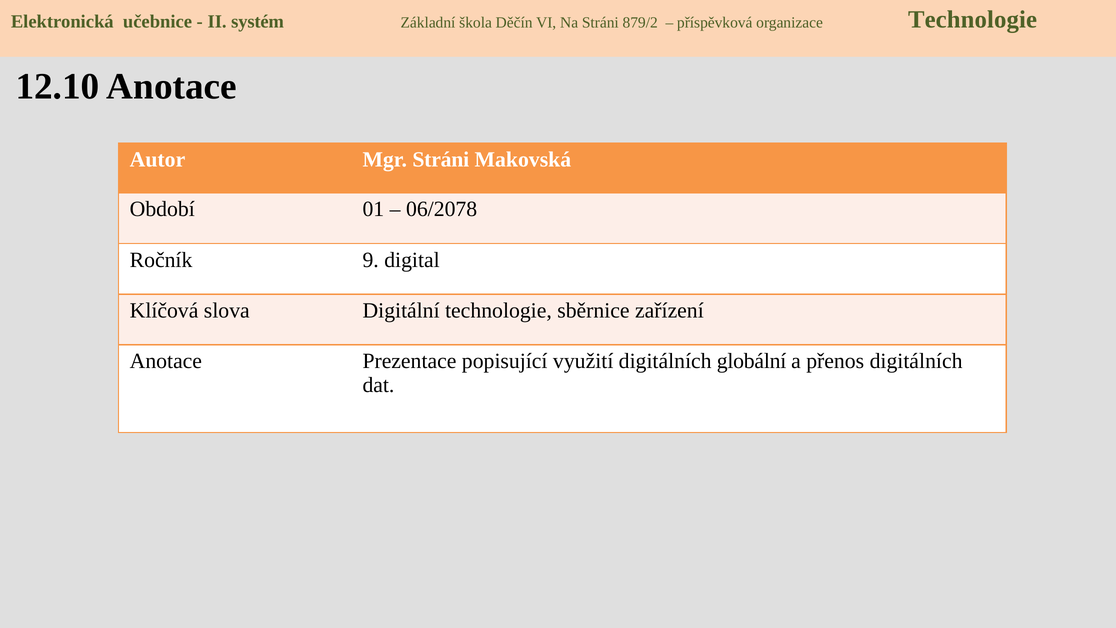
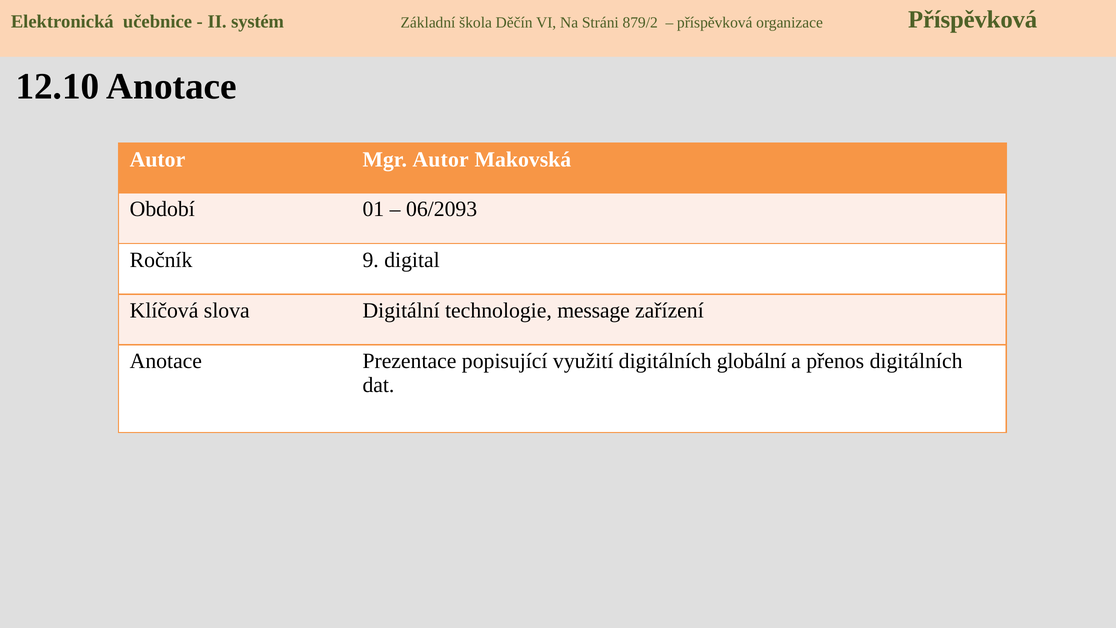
organizace Technologie: Technologie -> Příspěvková
Mgr Stráni: Stráni -> Autor
06/2078: 06/2078 -> 06/2093
sběrnice: sběrnice -> message
